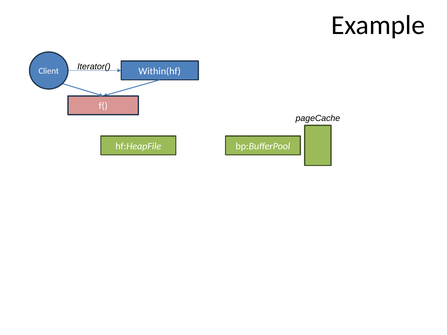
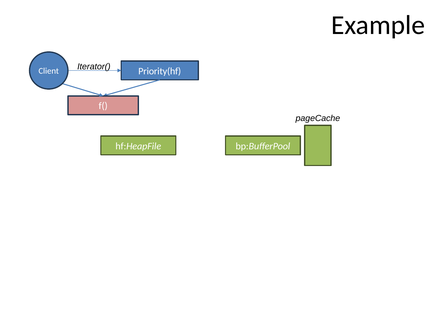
Within(hf: Within(hf -> Priority(hf
